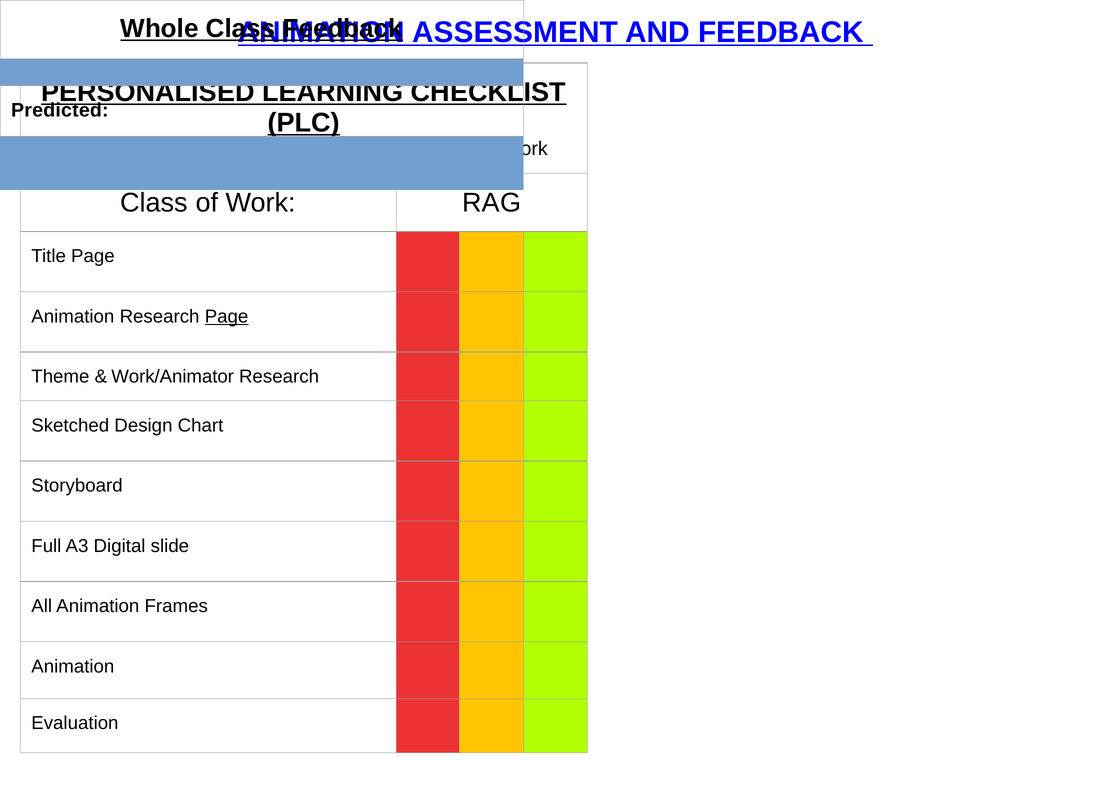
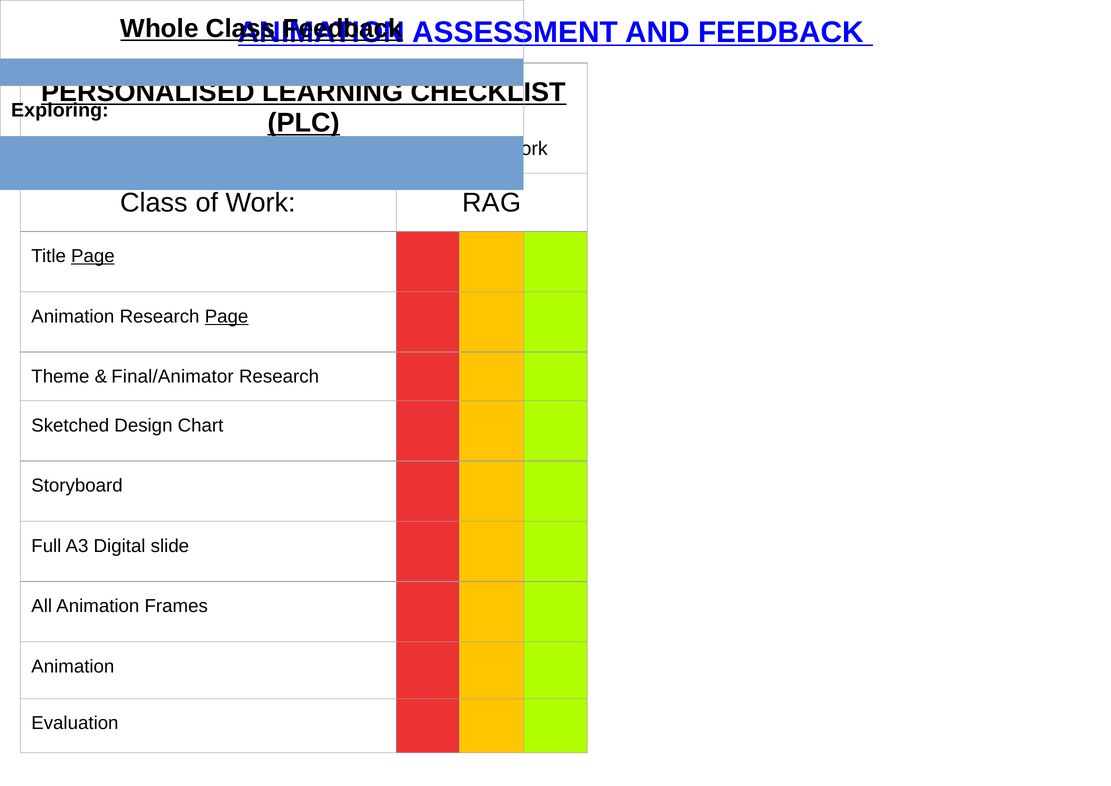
Predicted: Predicted -> Exploring
Page at (93, 256) underline: none -> present
Work/Animator: Work/Animator -> Final/Animator
